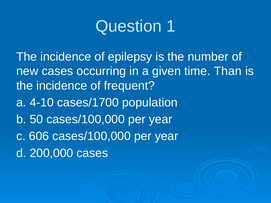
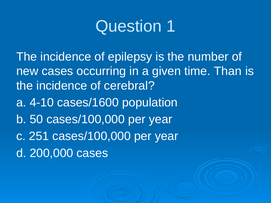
frequent: frequent -> cerebral
cases/1700: cases/1700 -> cases/1600
606: 606 -> 251
